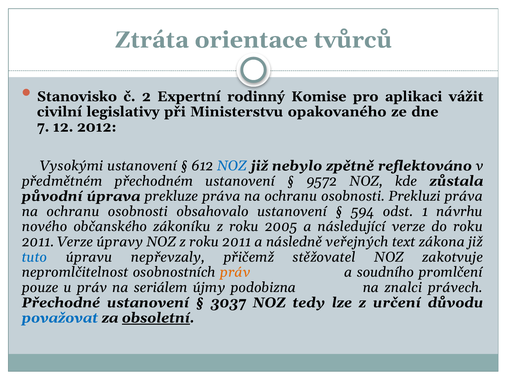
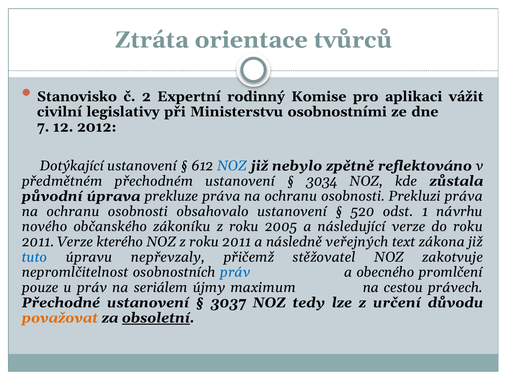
opakovaného: opakovaného -> osobnostními
Vysokými: Vysokými -> Dotýkající
9572: 9572 -> 3034
594: 594 -> 520
úpravy: úpravy -> kterého
práv at (235, 272) colour: orange -> blue
soudního: soudního -> obecného
podobizna: podobizna -> maximum
znalci: znalci -> cestou
považovat colour: blue -> orange
